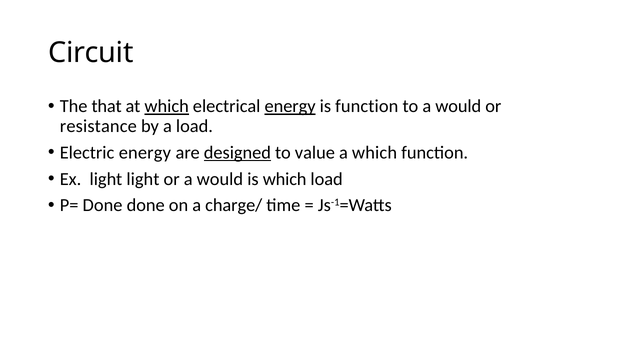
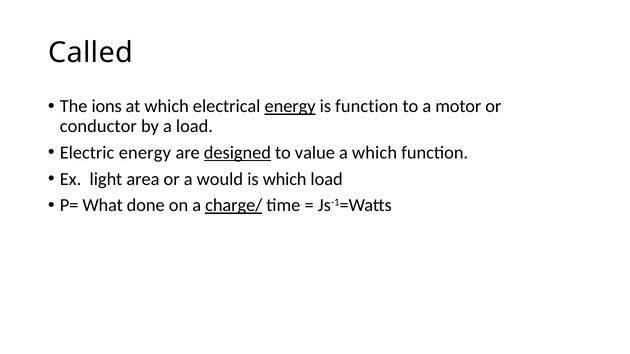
Circuit: Circuit -> Called
that: that -> ions
which at (167, 107) underline: present -> none
to a would: would -> motor
resistance: resistance -> conductor
light light: light -> area
P= Done: Done -> What
charge/ underline: none -> present
